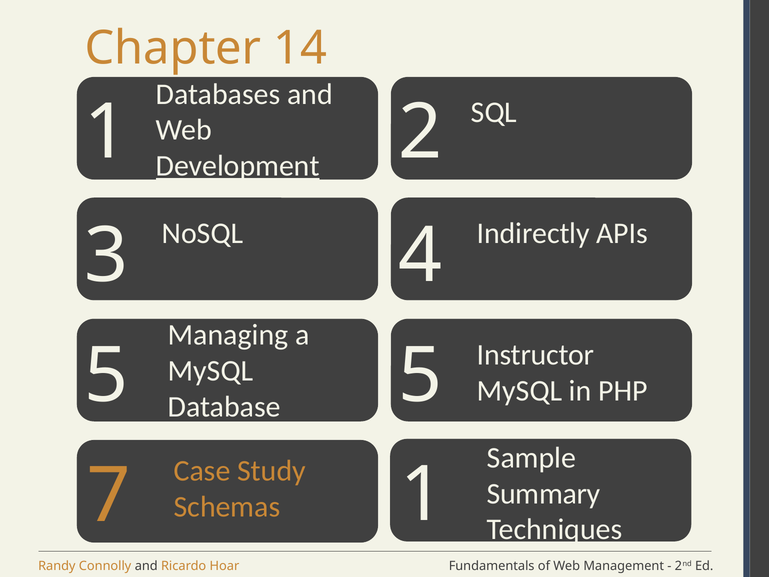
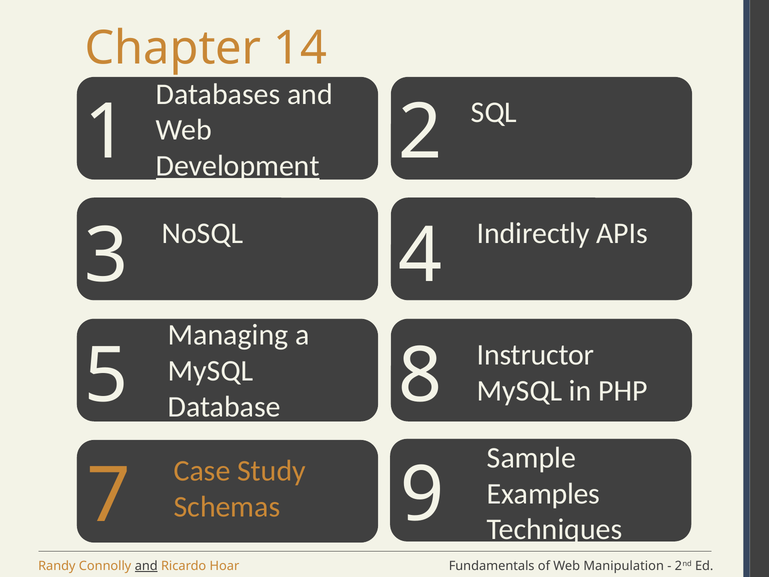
5 5: 5 -> 8
Summary: Summary -> Examples
Schemas 1: 1 -> 9
and at (146, 566) underline: none -> present
Management: Management -> Manipulation
